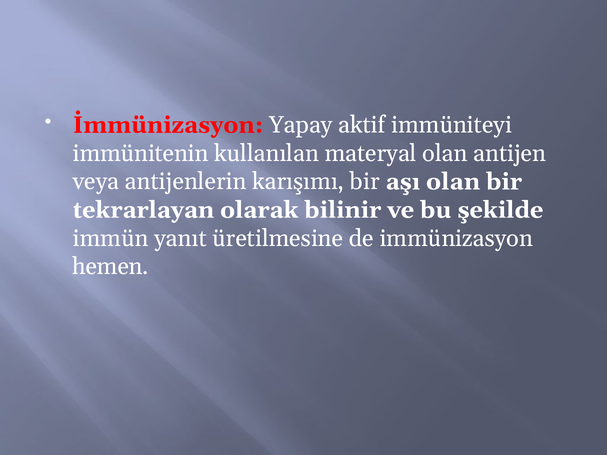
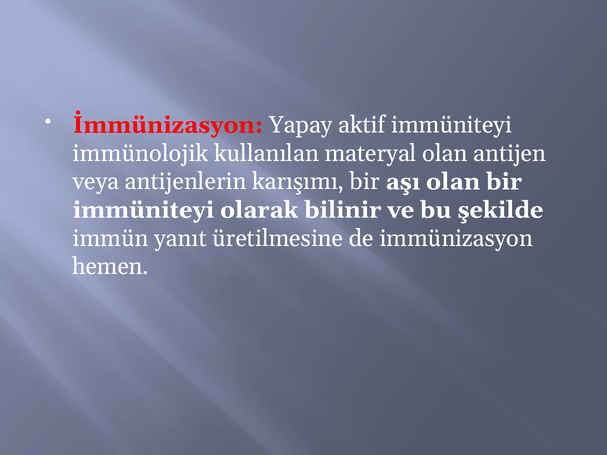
immünitenin: immünitenin -> immünolojik
tekrarlayan at (143, 210): tekrarlayan -> immüniteyi
